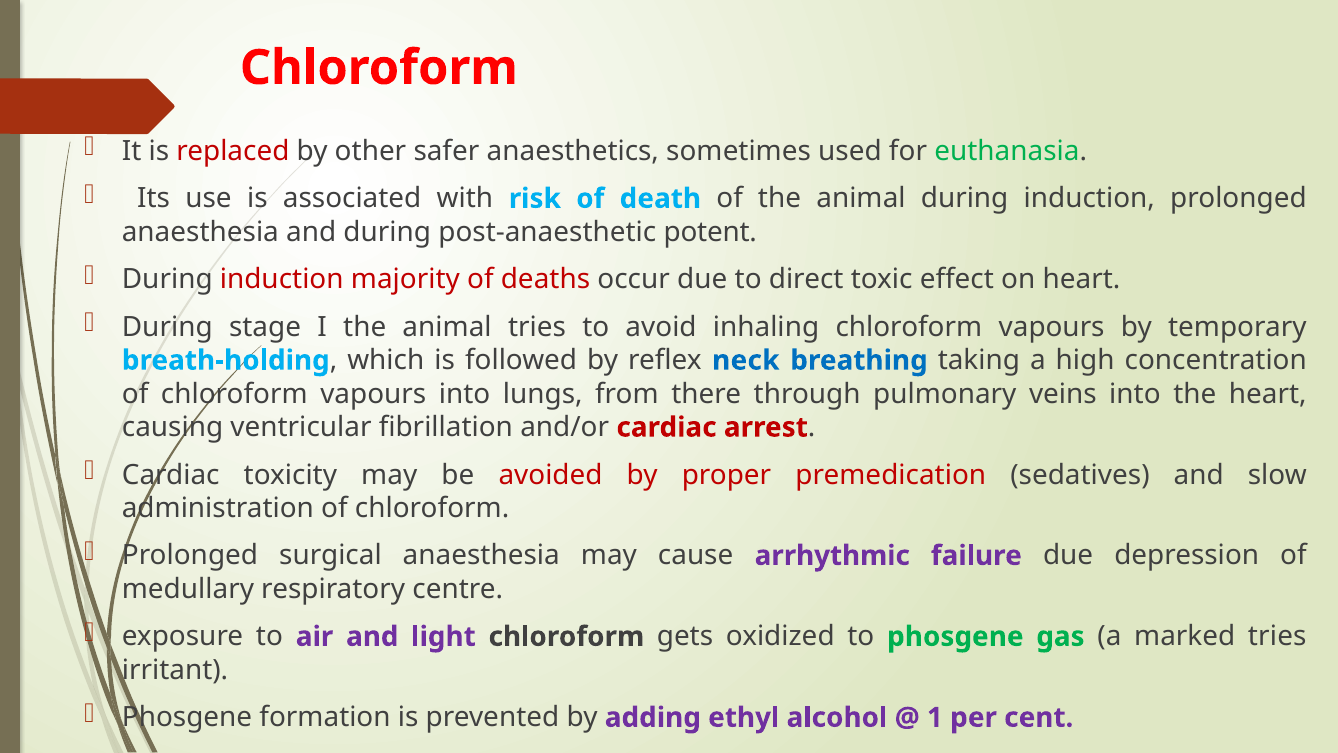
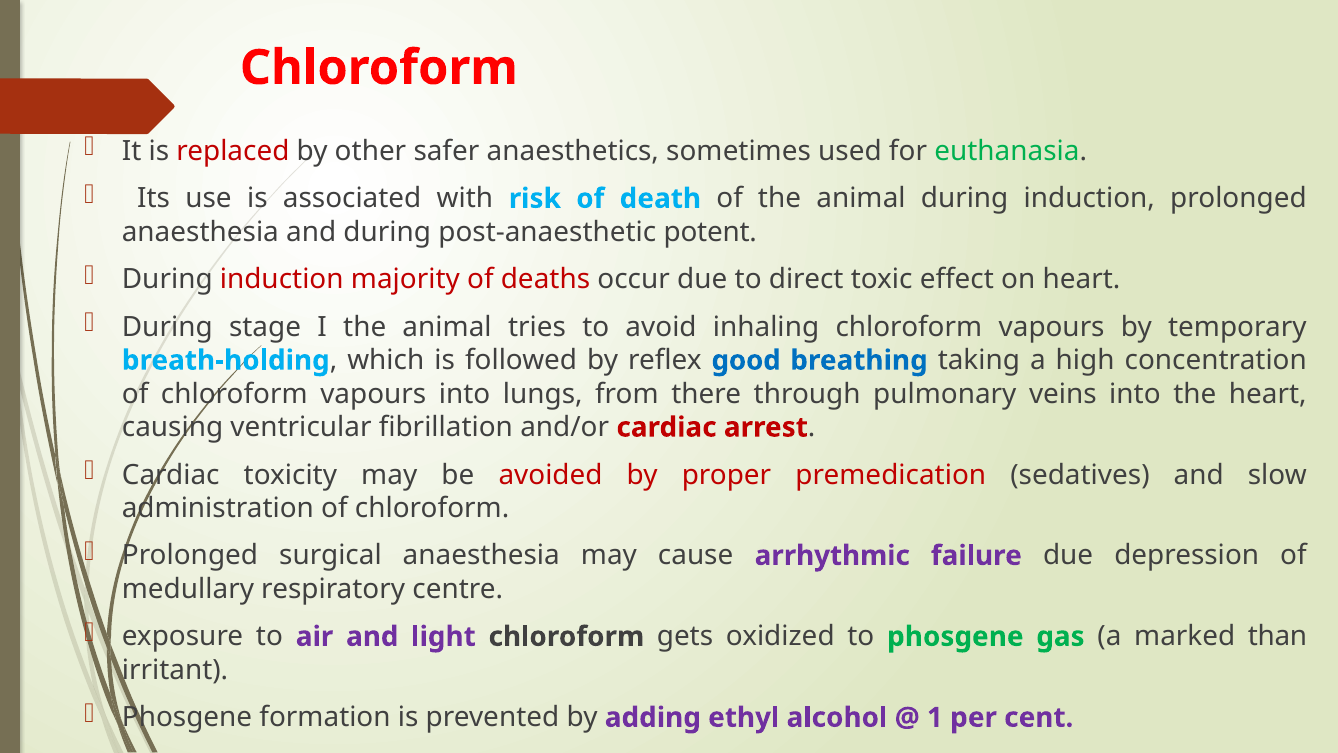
neck: neck -> good
marked tries: tries -> than
